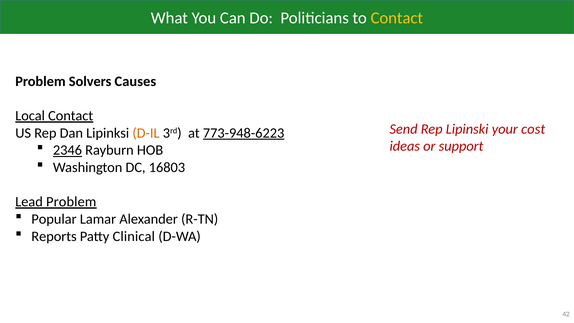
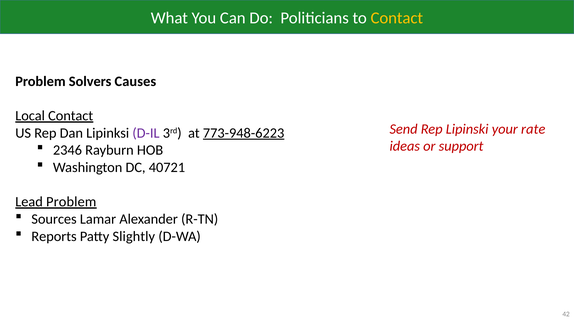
cost: cost -> rate
D-IL colour: orange -> purple
2346 underline: present -> none
16803: 16803 -> 40721
Popular: Popular -> Sources
Clinical: Clinical -> Slightly
